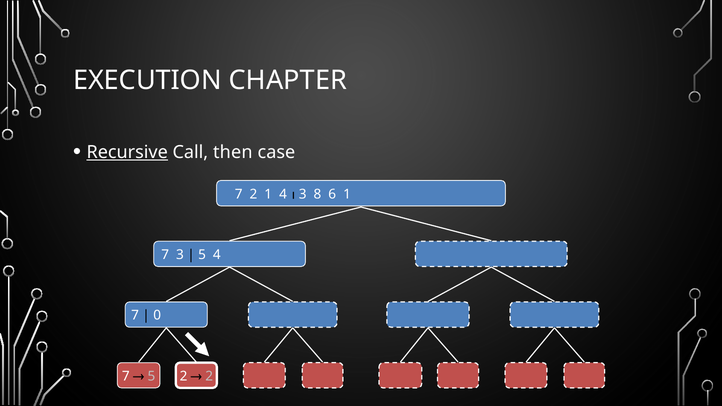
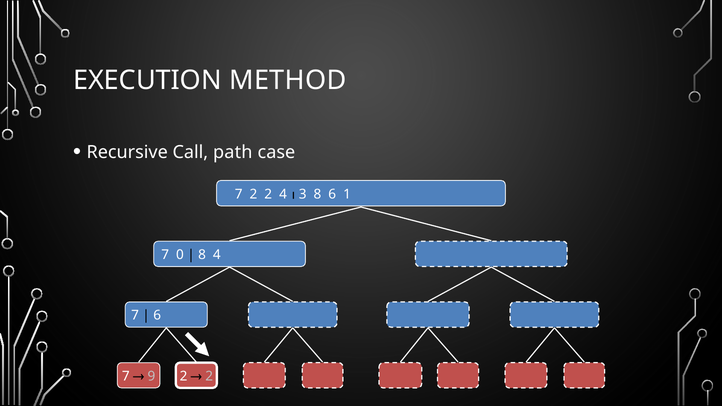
CHAPTER: CHAPTER -> METHOD
Recursive underline: present -> none
then: then -> path
2 1: 1 -> 2
7 3: 3 -> 0
5 at (202, 255): 5 -> 8
0 at (157, 316): 0 -> 6
5 at (151, 376): 5 -> 9
